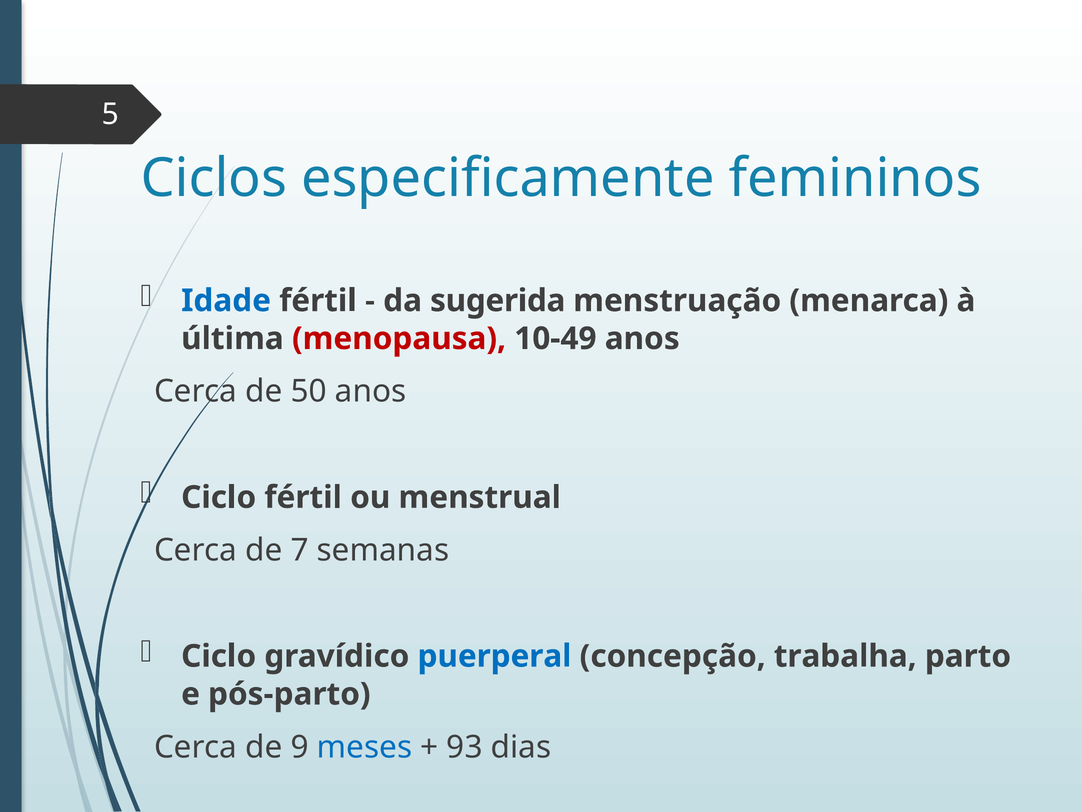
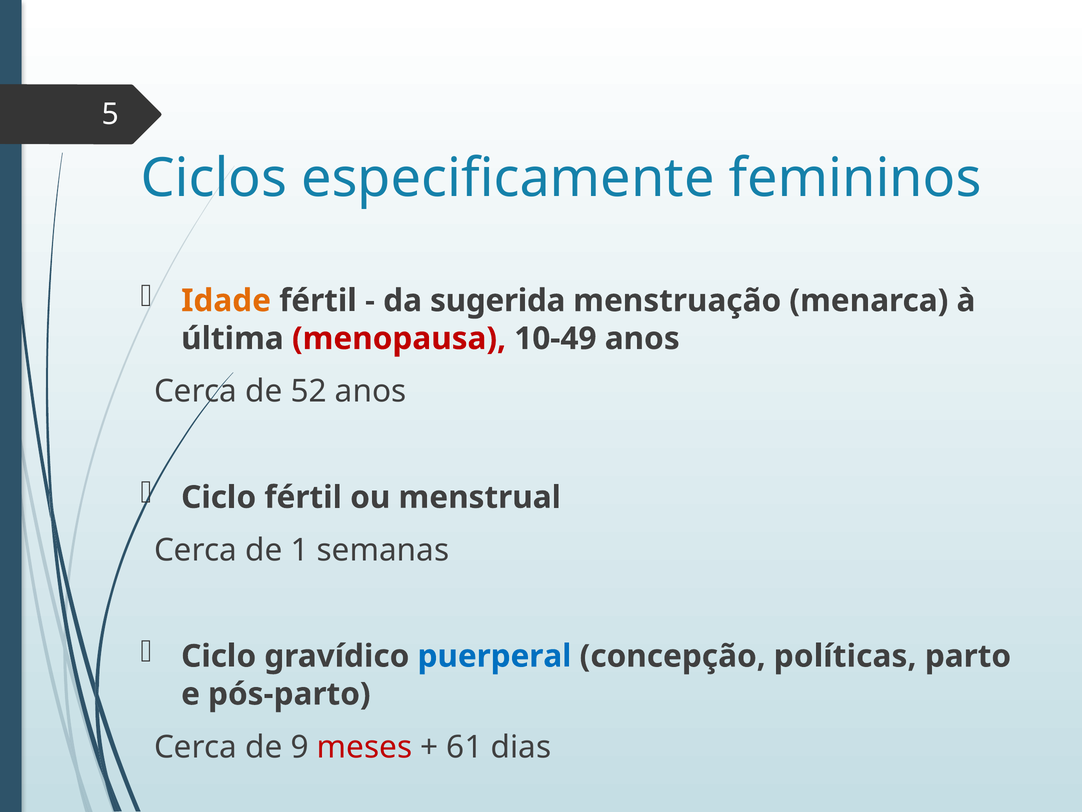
Idade colour: blue -> orange
50: 50 -> 52
7: 7 -> 1
trabalha: trabalha -> políticas
meses colour: blue -> red
93: 93 -> 61
